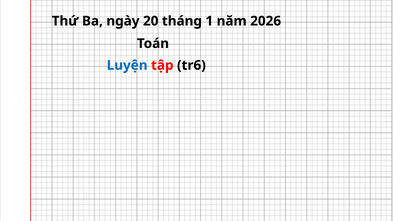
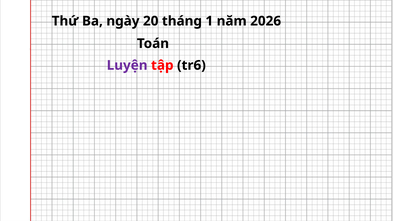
Luyện colour: blue -> purple
